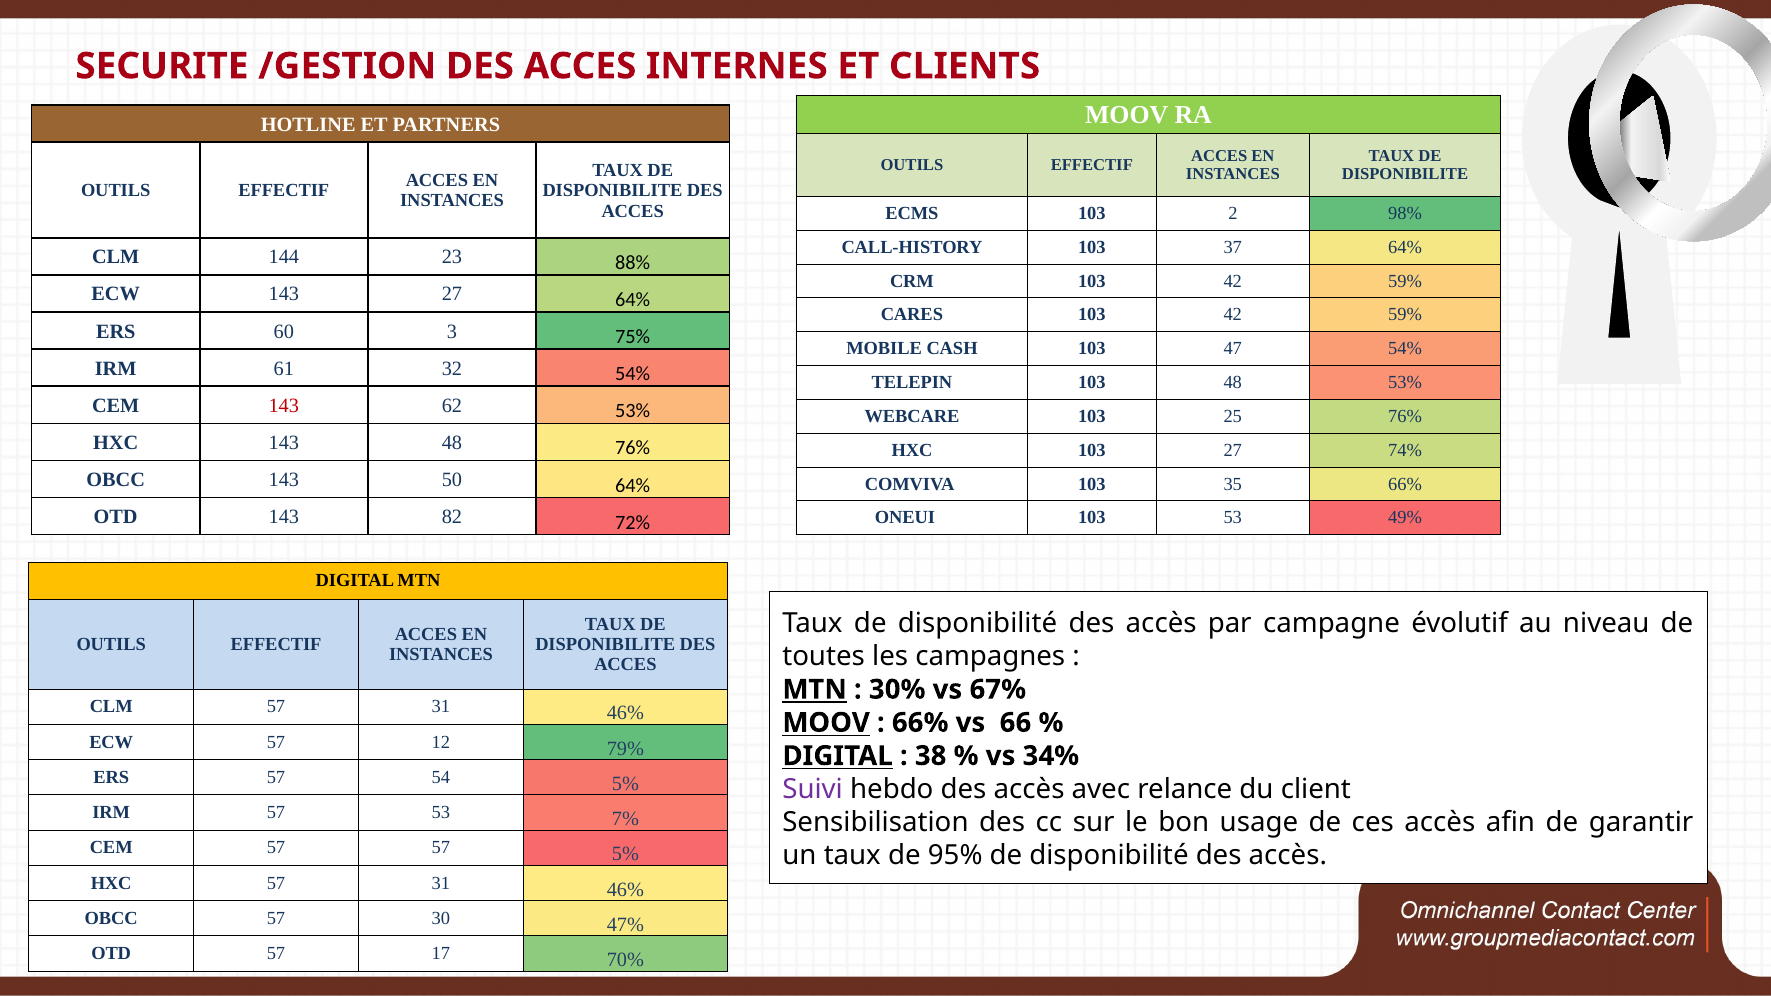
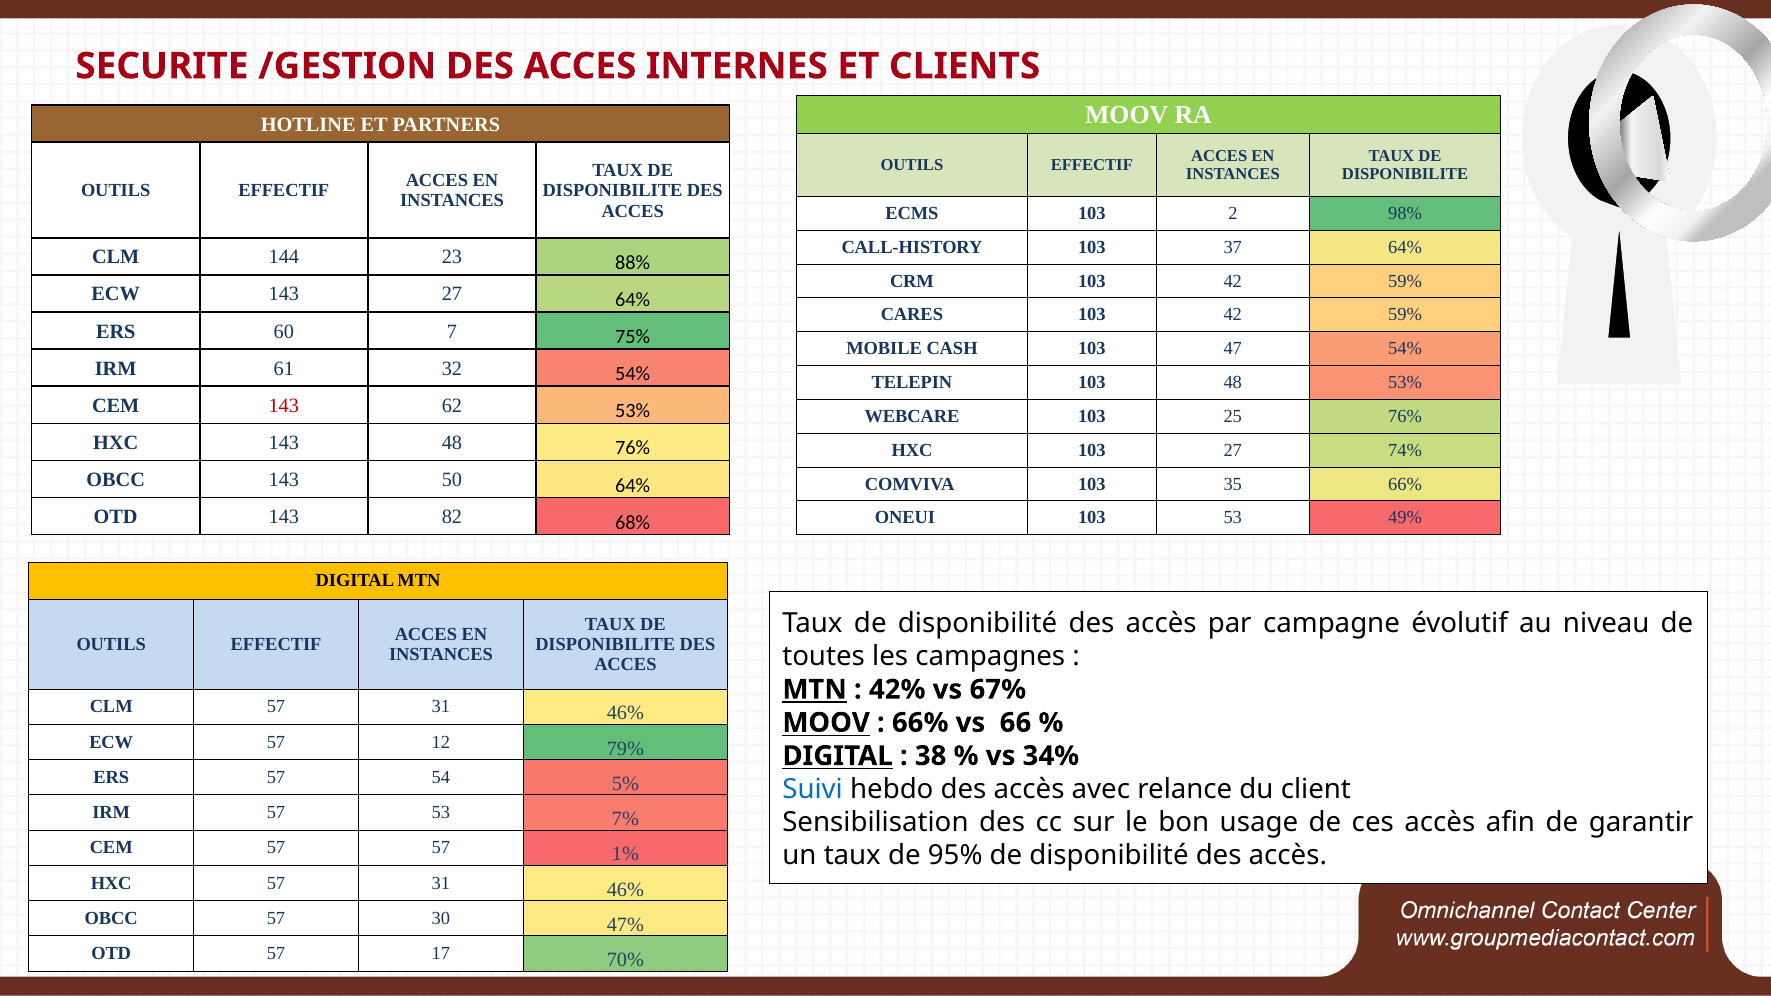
3: 3 -> 7
72%: 72% -> 68%
30%: 30% -> 42%
Suivi colour: purple -> blue
57 5%: 5% -> 1%
